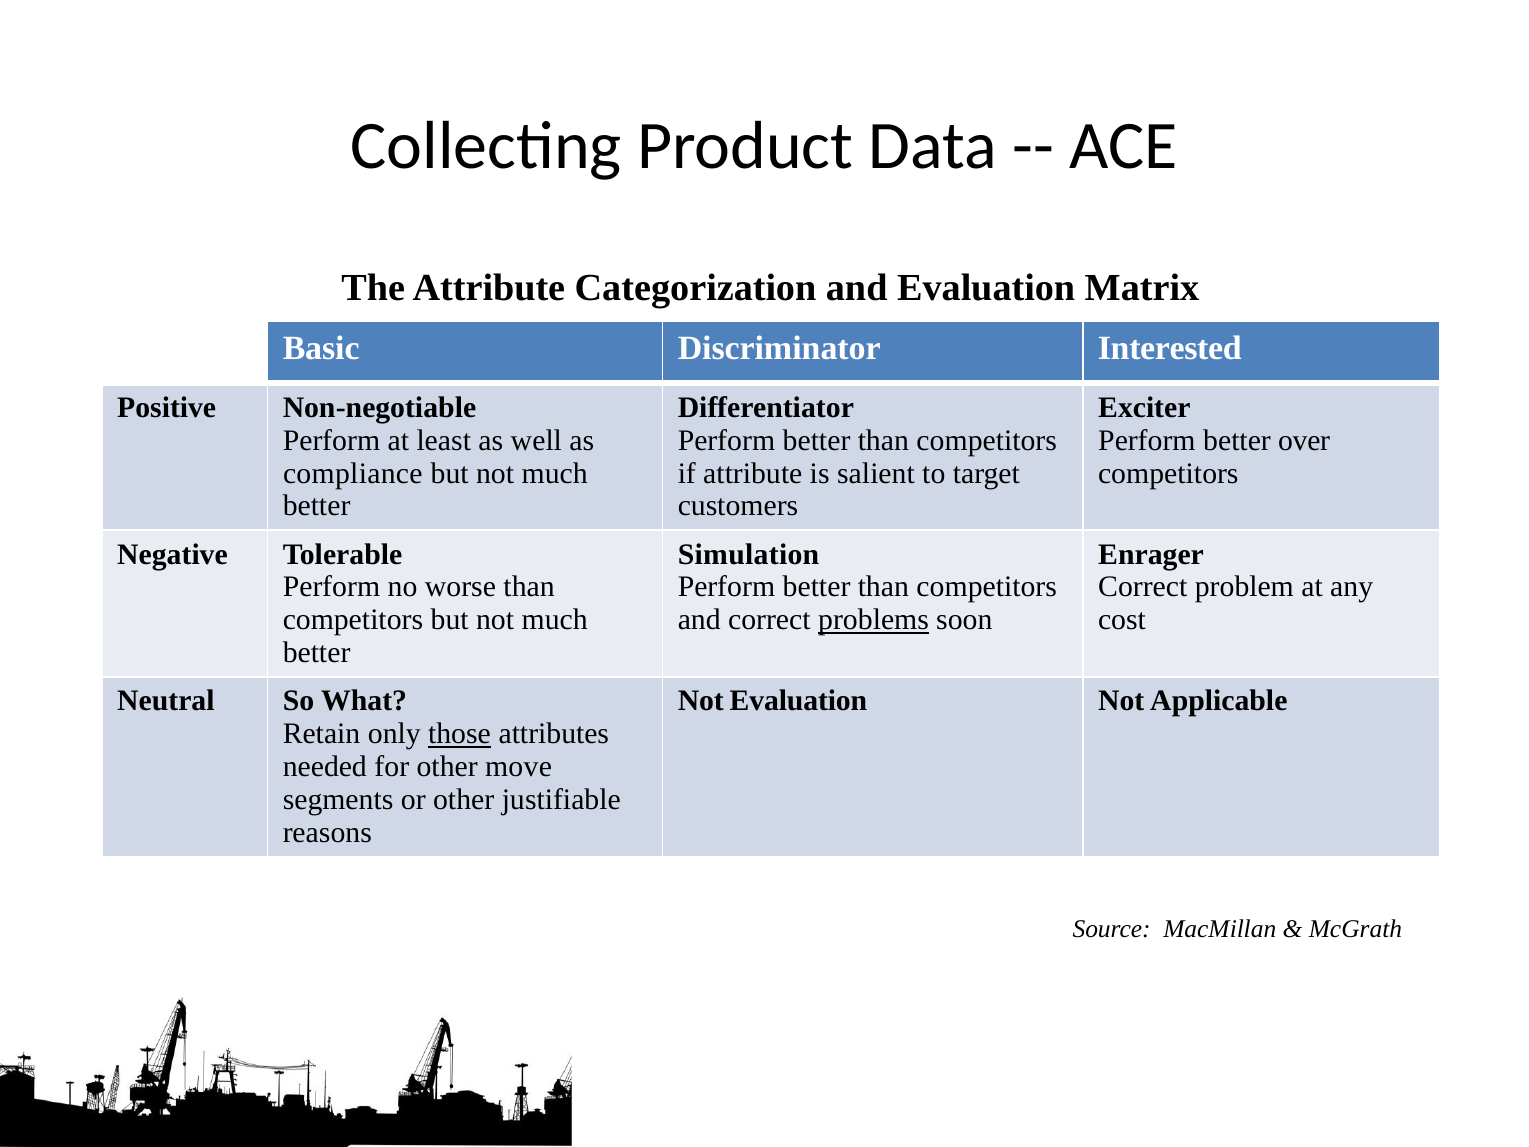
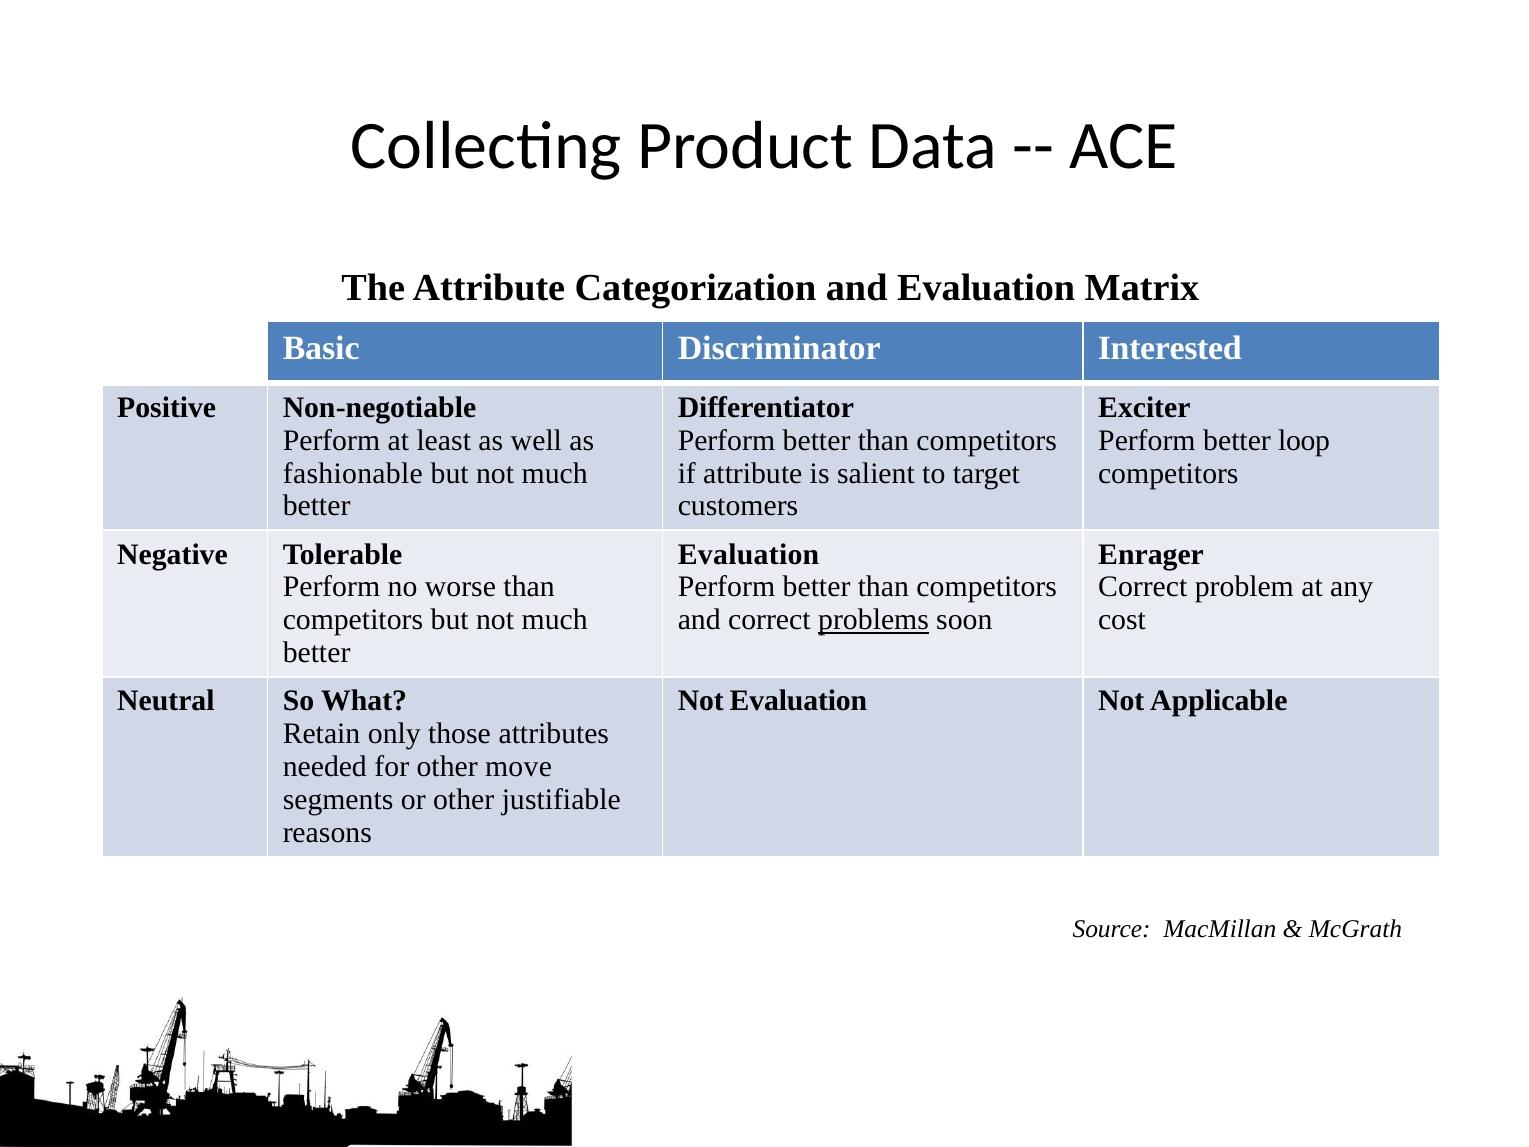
over: over -> loop
compliance: compliance -> fashionable
Simulation at (749, 554): Simulation -> Evaluation
those underline: present -> none
